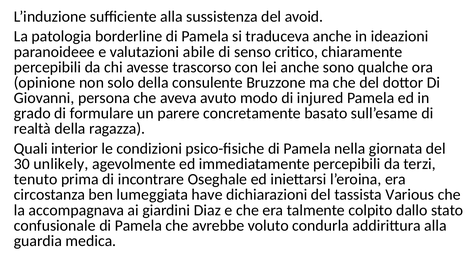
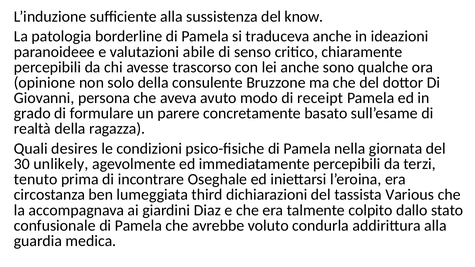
avoid: avoid -> know
injured: injured -> receipt
interior: interior -> desires
have: have -> third
